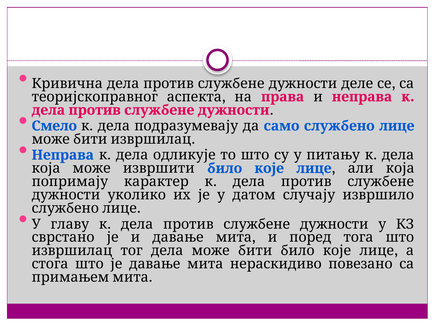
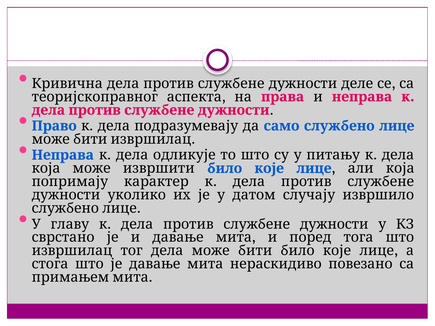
Смело: Смело -> Право
